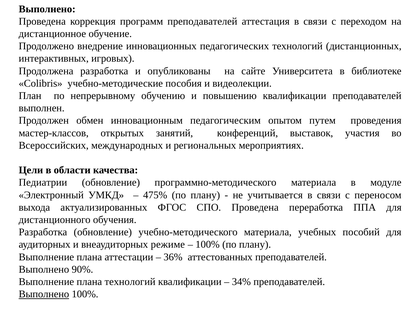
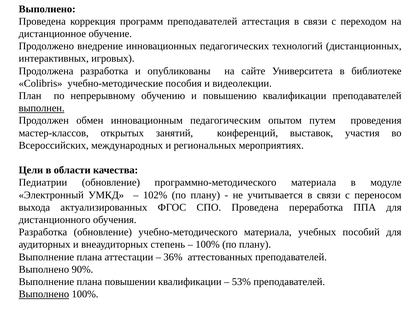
выполнен underline: none -> present
475%: 475% -> 102%
режиме: режиме -> степень
плана технологий: технологий -> повышении
34%: 34% -> 53%
